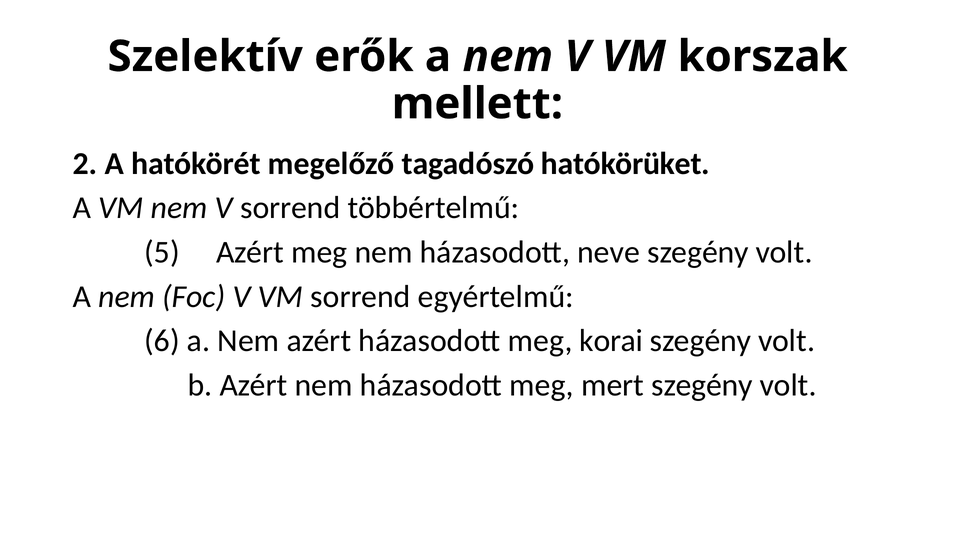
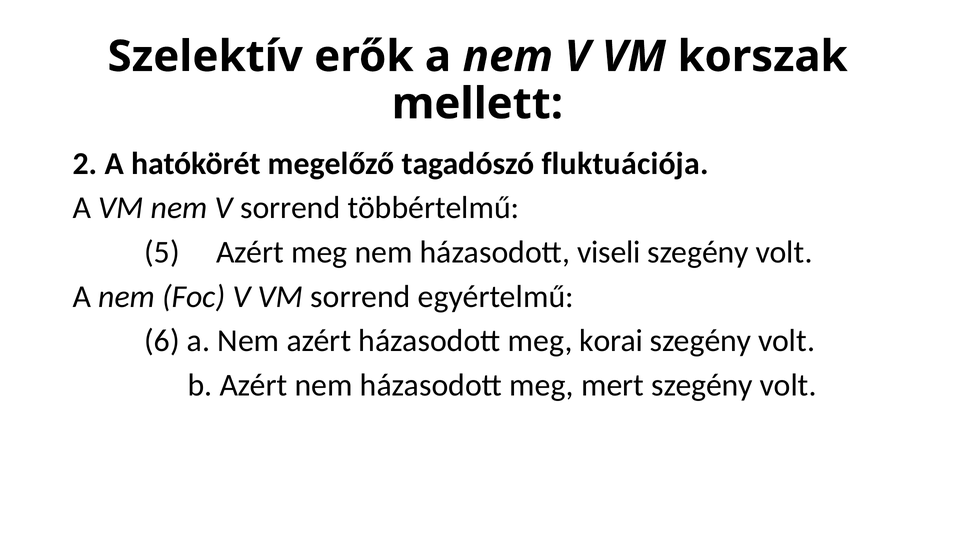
hatókörüket: hatókörüket -> fluktuációja
neve: neve -> viseli
